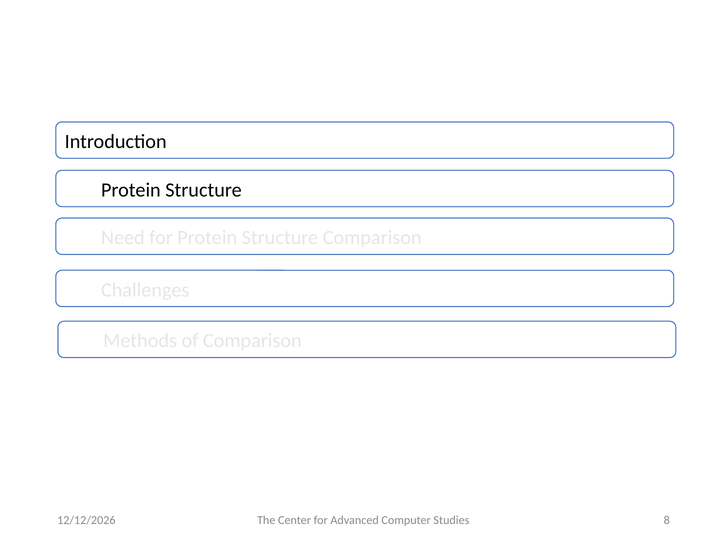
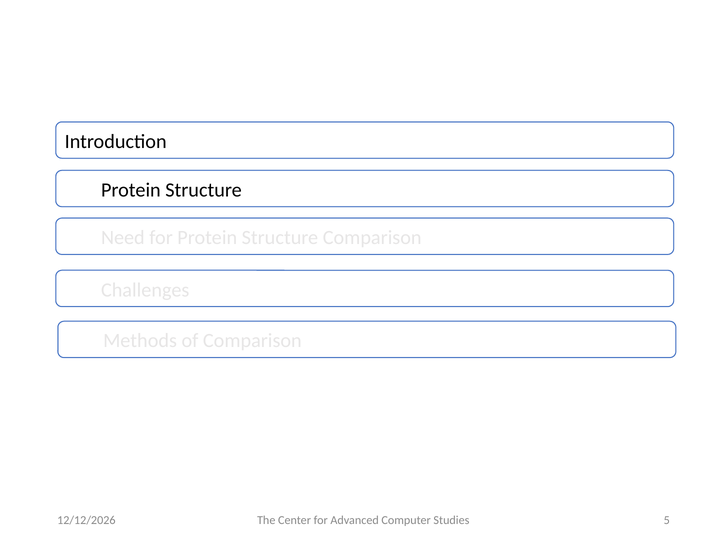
8: 8 -> 5
